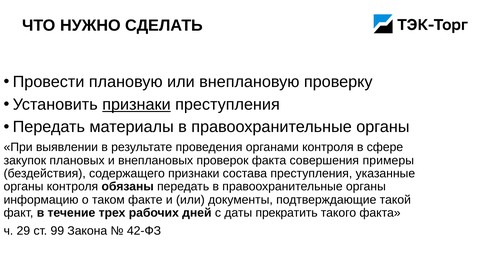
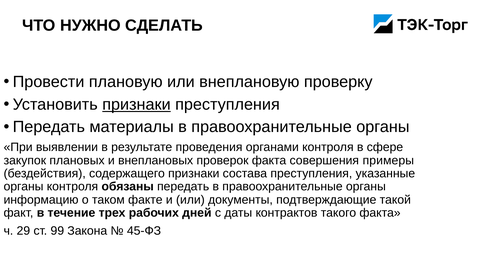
прекратить: прекратить -> контрактов
42-ФЗ: 42-ФЗ -> 45-ФЗ
